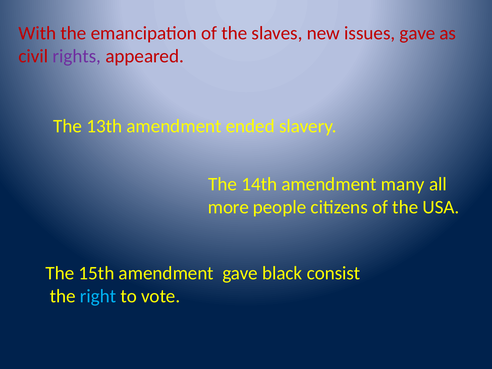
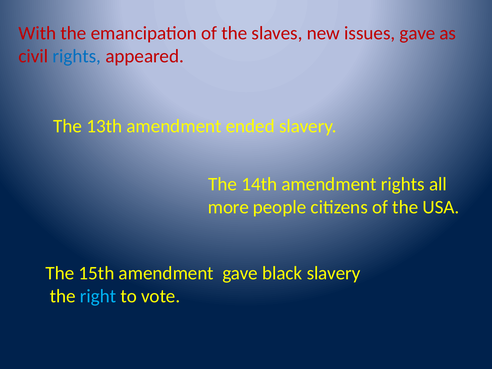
rights at (77, 56) colour: purple -> blue
amendment many: many -> rights
black consist: consist -> slavery
